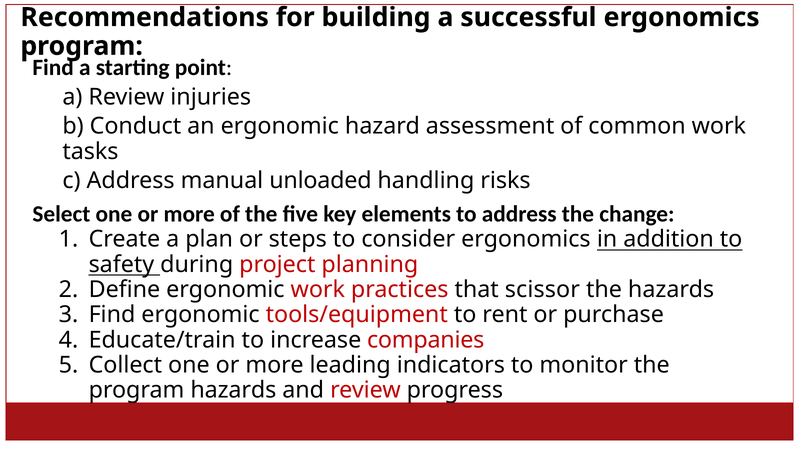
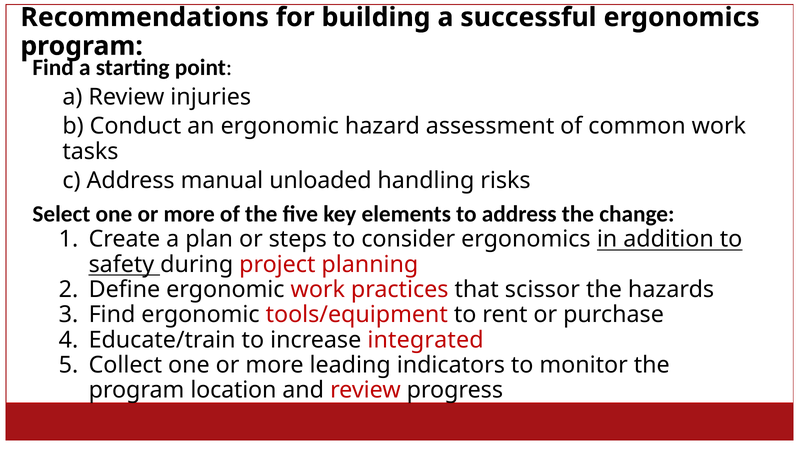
companies: companies -> integrated
program hazards: hazards -> location
